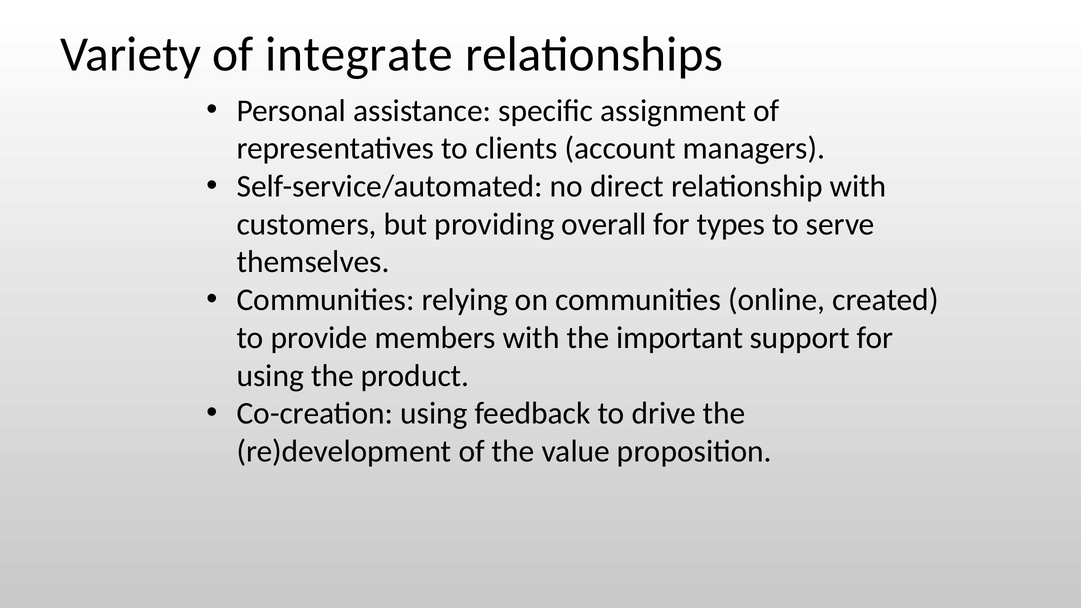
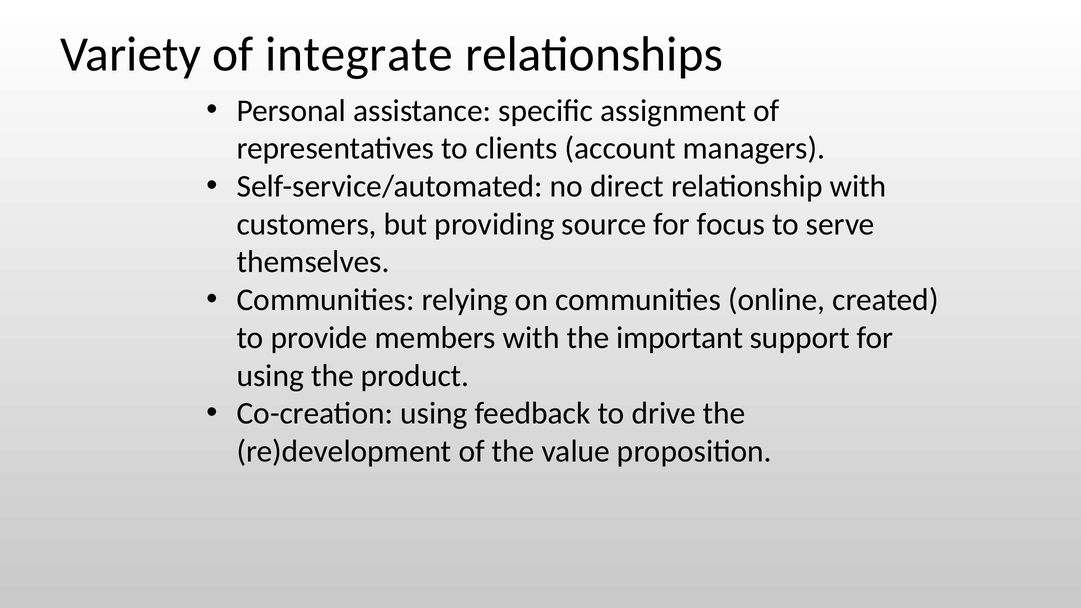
overall: overall -> source
types: types -> focus
